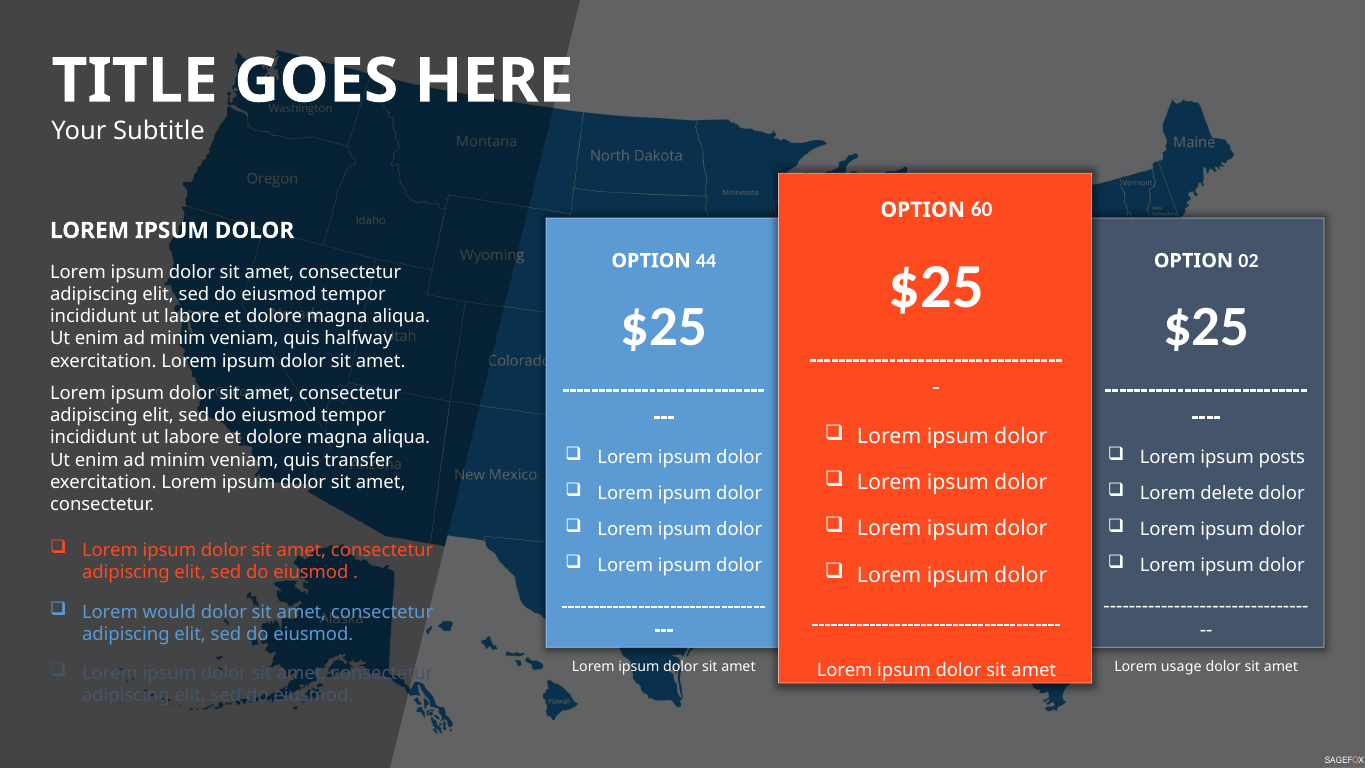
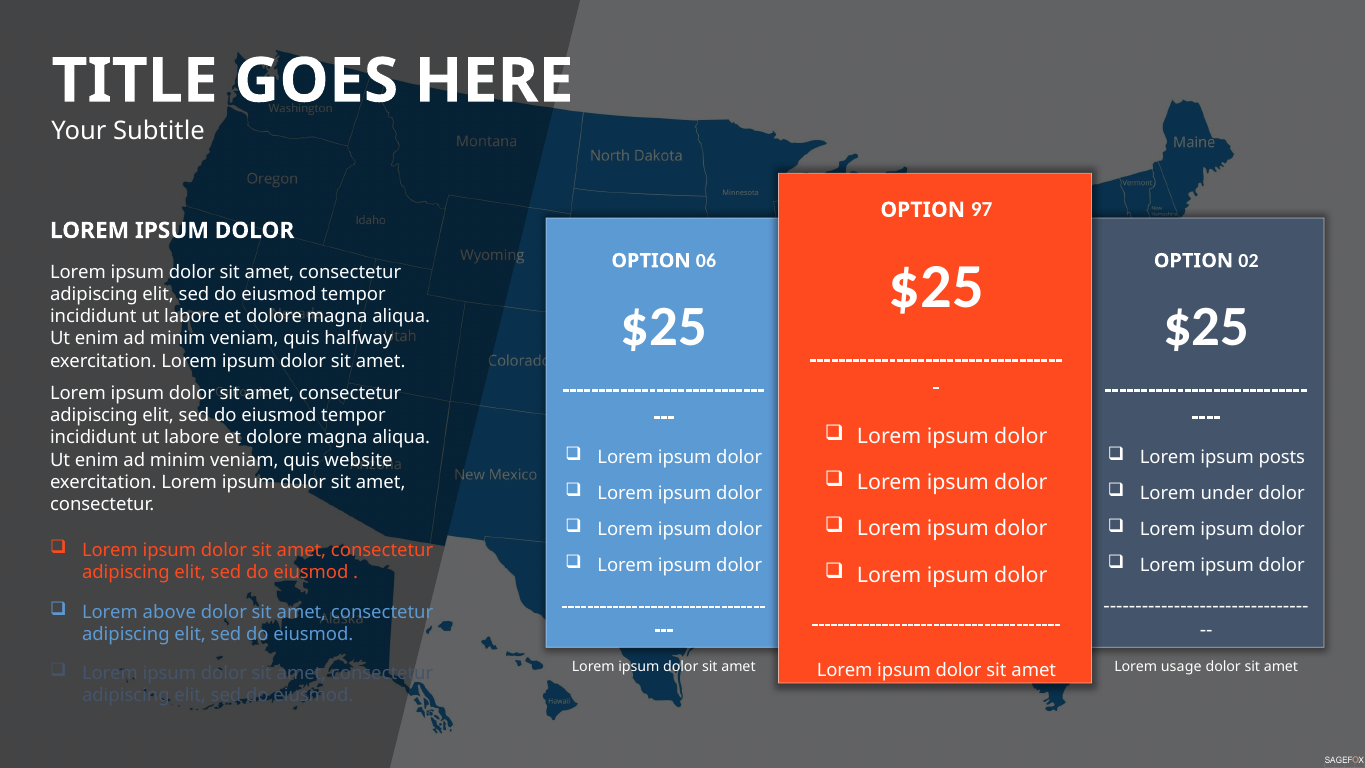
60: 60 -> 97
44: 44 -> 06
transfer: transfer -> website
delete: delete -> under
would: would -> above
